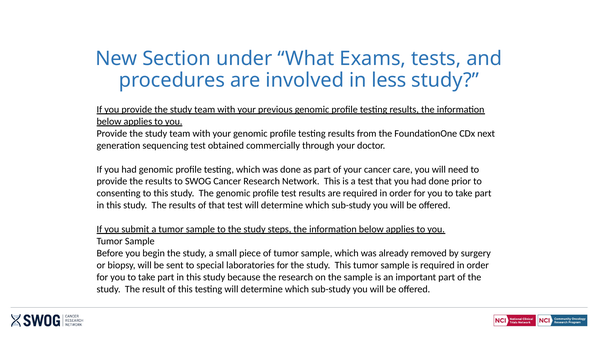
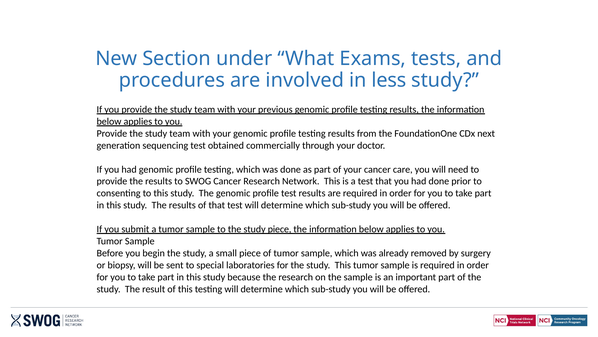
study steps: steps -> piece
